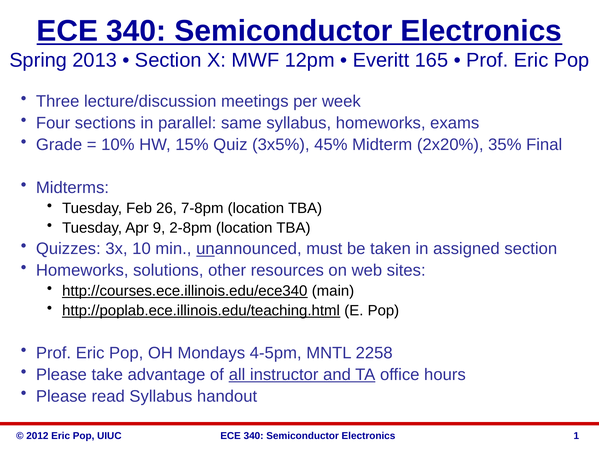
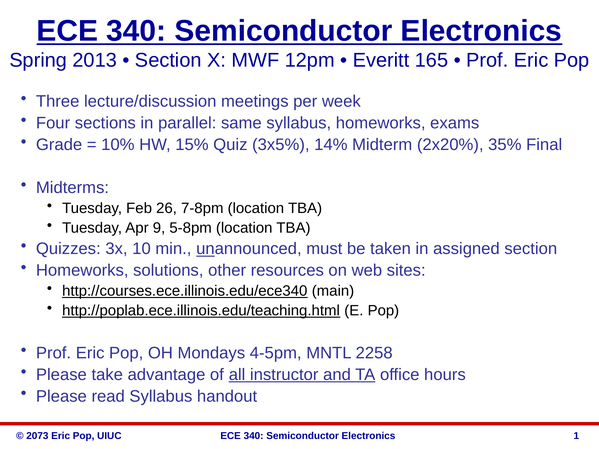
45%: 45% -> 14%
2-8pm: 2-8pm -> 5-8pm
2012: 2012 -> 2073
